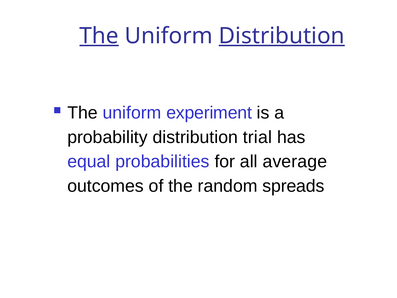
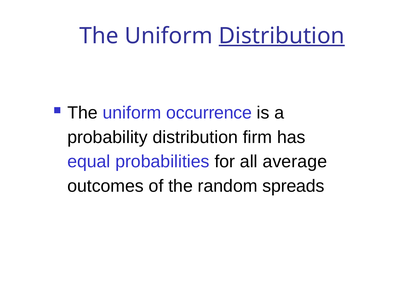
The at (99, 36) underline: present -> none
experiment: experiment -> occurrence
trial: trial -> firm
